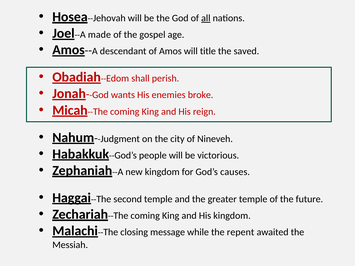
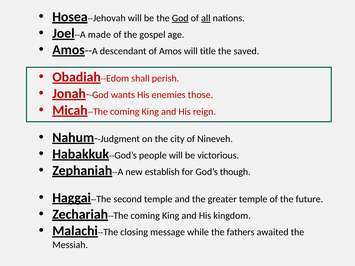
God at (180, 18) underline: none -> present
broke: broke -> those
new kingdom: kingdom -> establish
causes: causes -> though
repent: repent -> fathers
